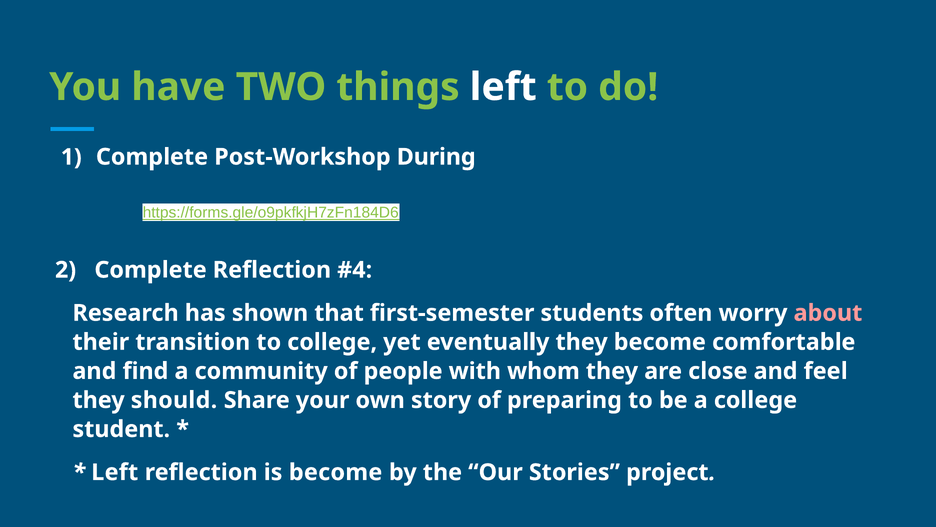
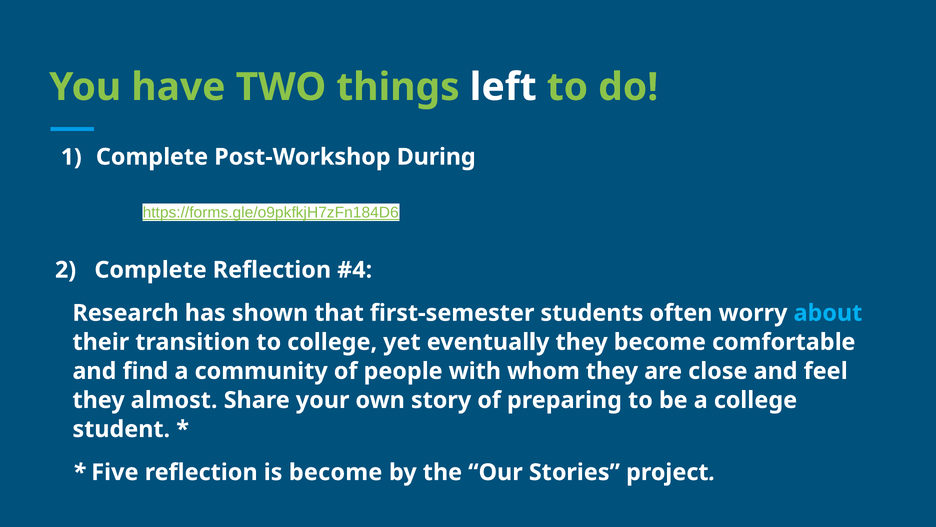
about colour: pink -> light blue
should: should -> almost
Left at (115, 472): Left -> Five
